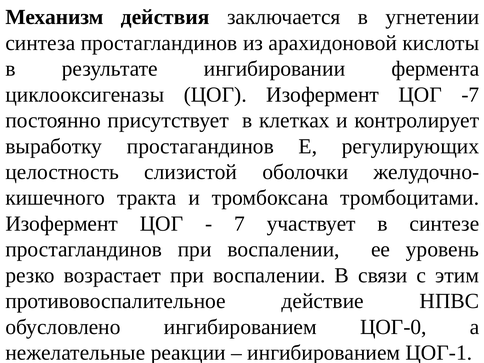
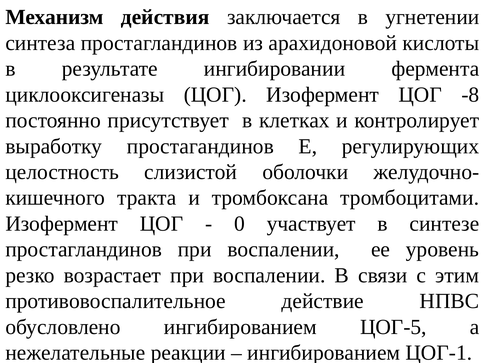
-7: -7 -> -8
7: 7 -> 0
ЦОГ-0: ЦОГ-0 -> ЦОГ-5
